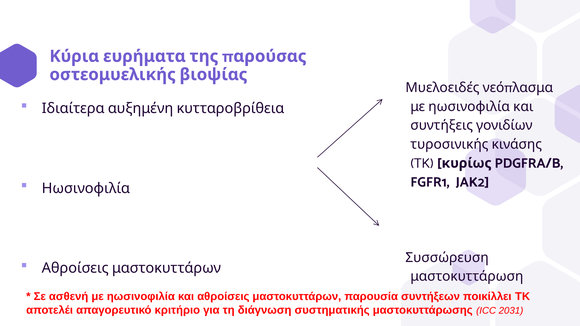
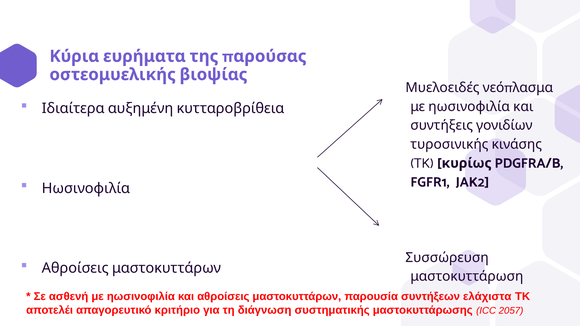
ποικίλλει: ποικίλλει -> ελάχιστα
2031: 2031 -> 2057
